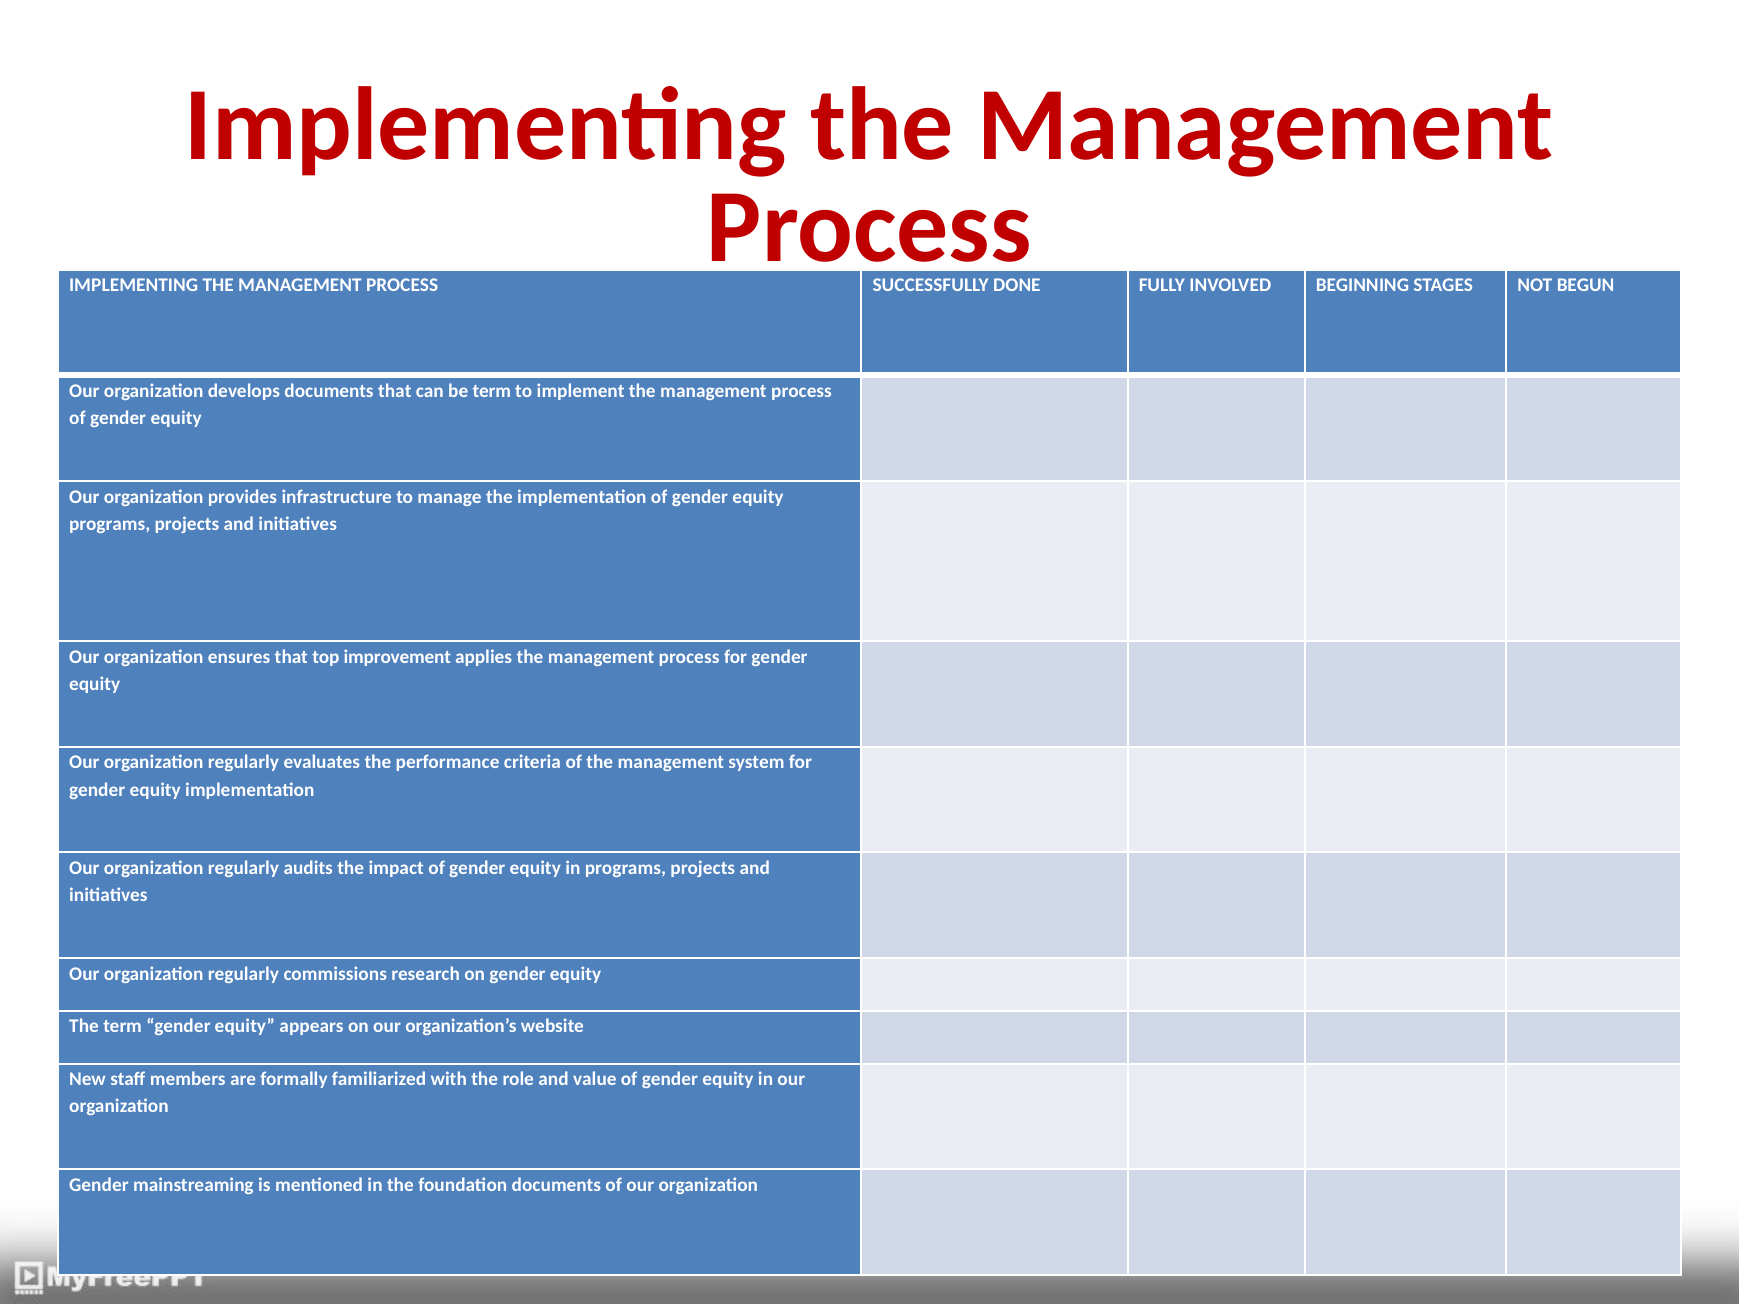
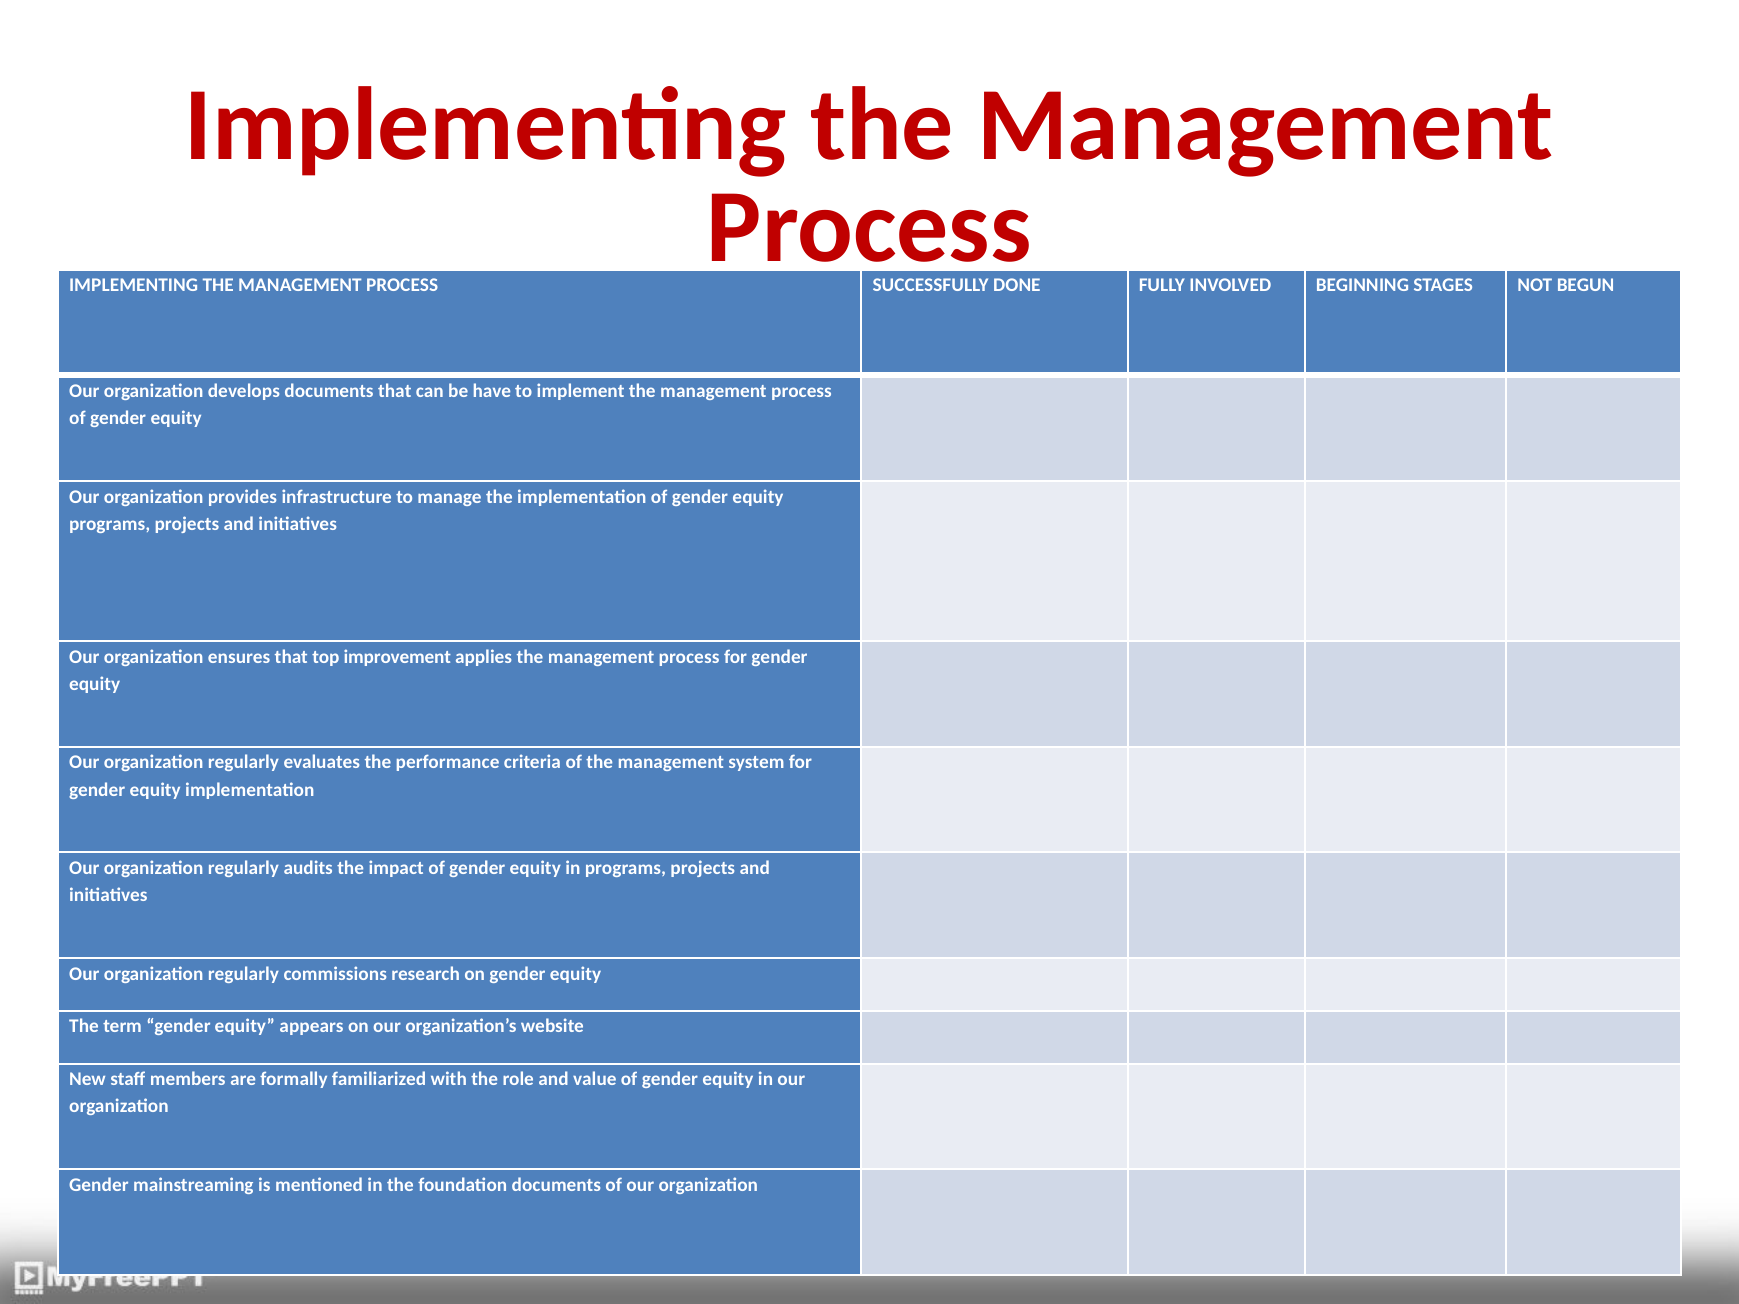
be term: term -> have
